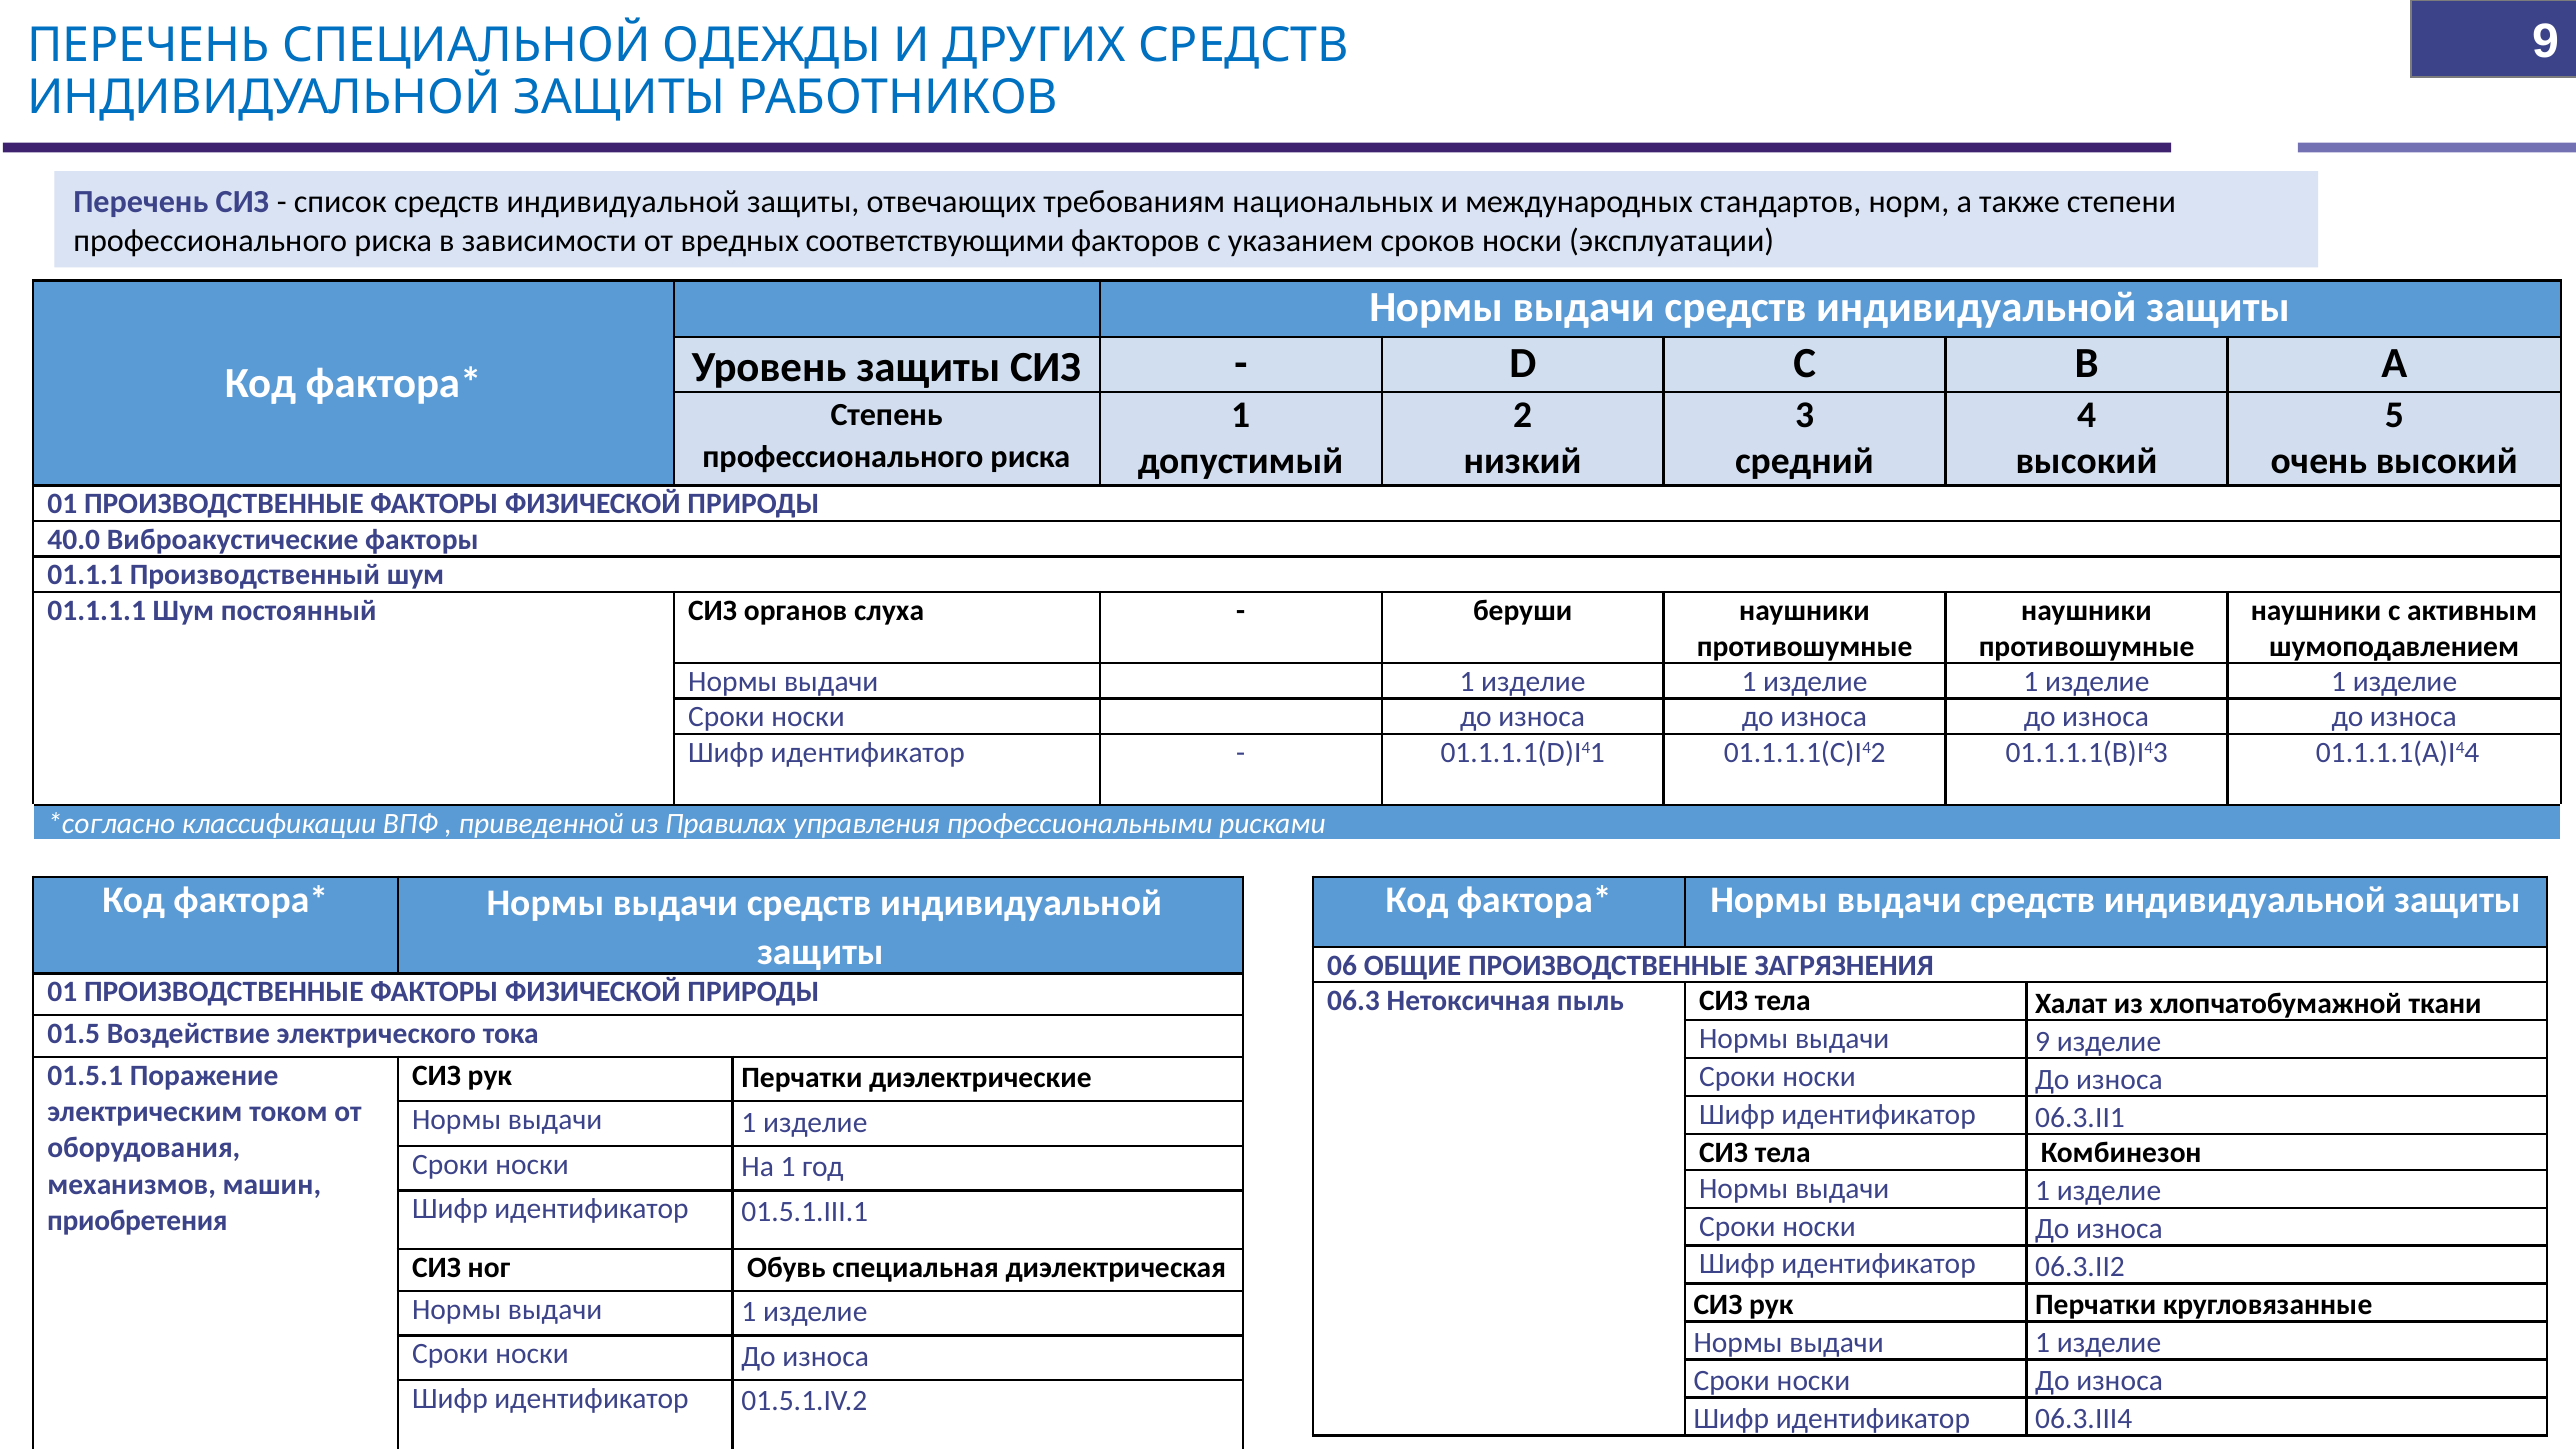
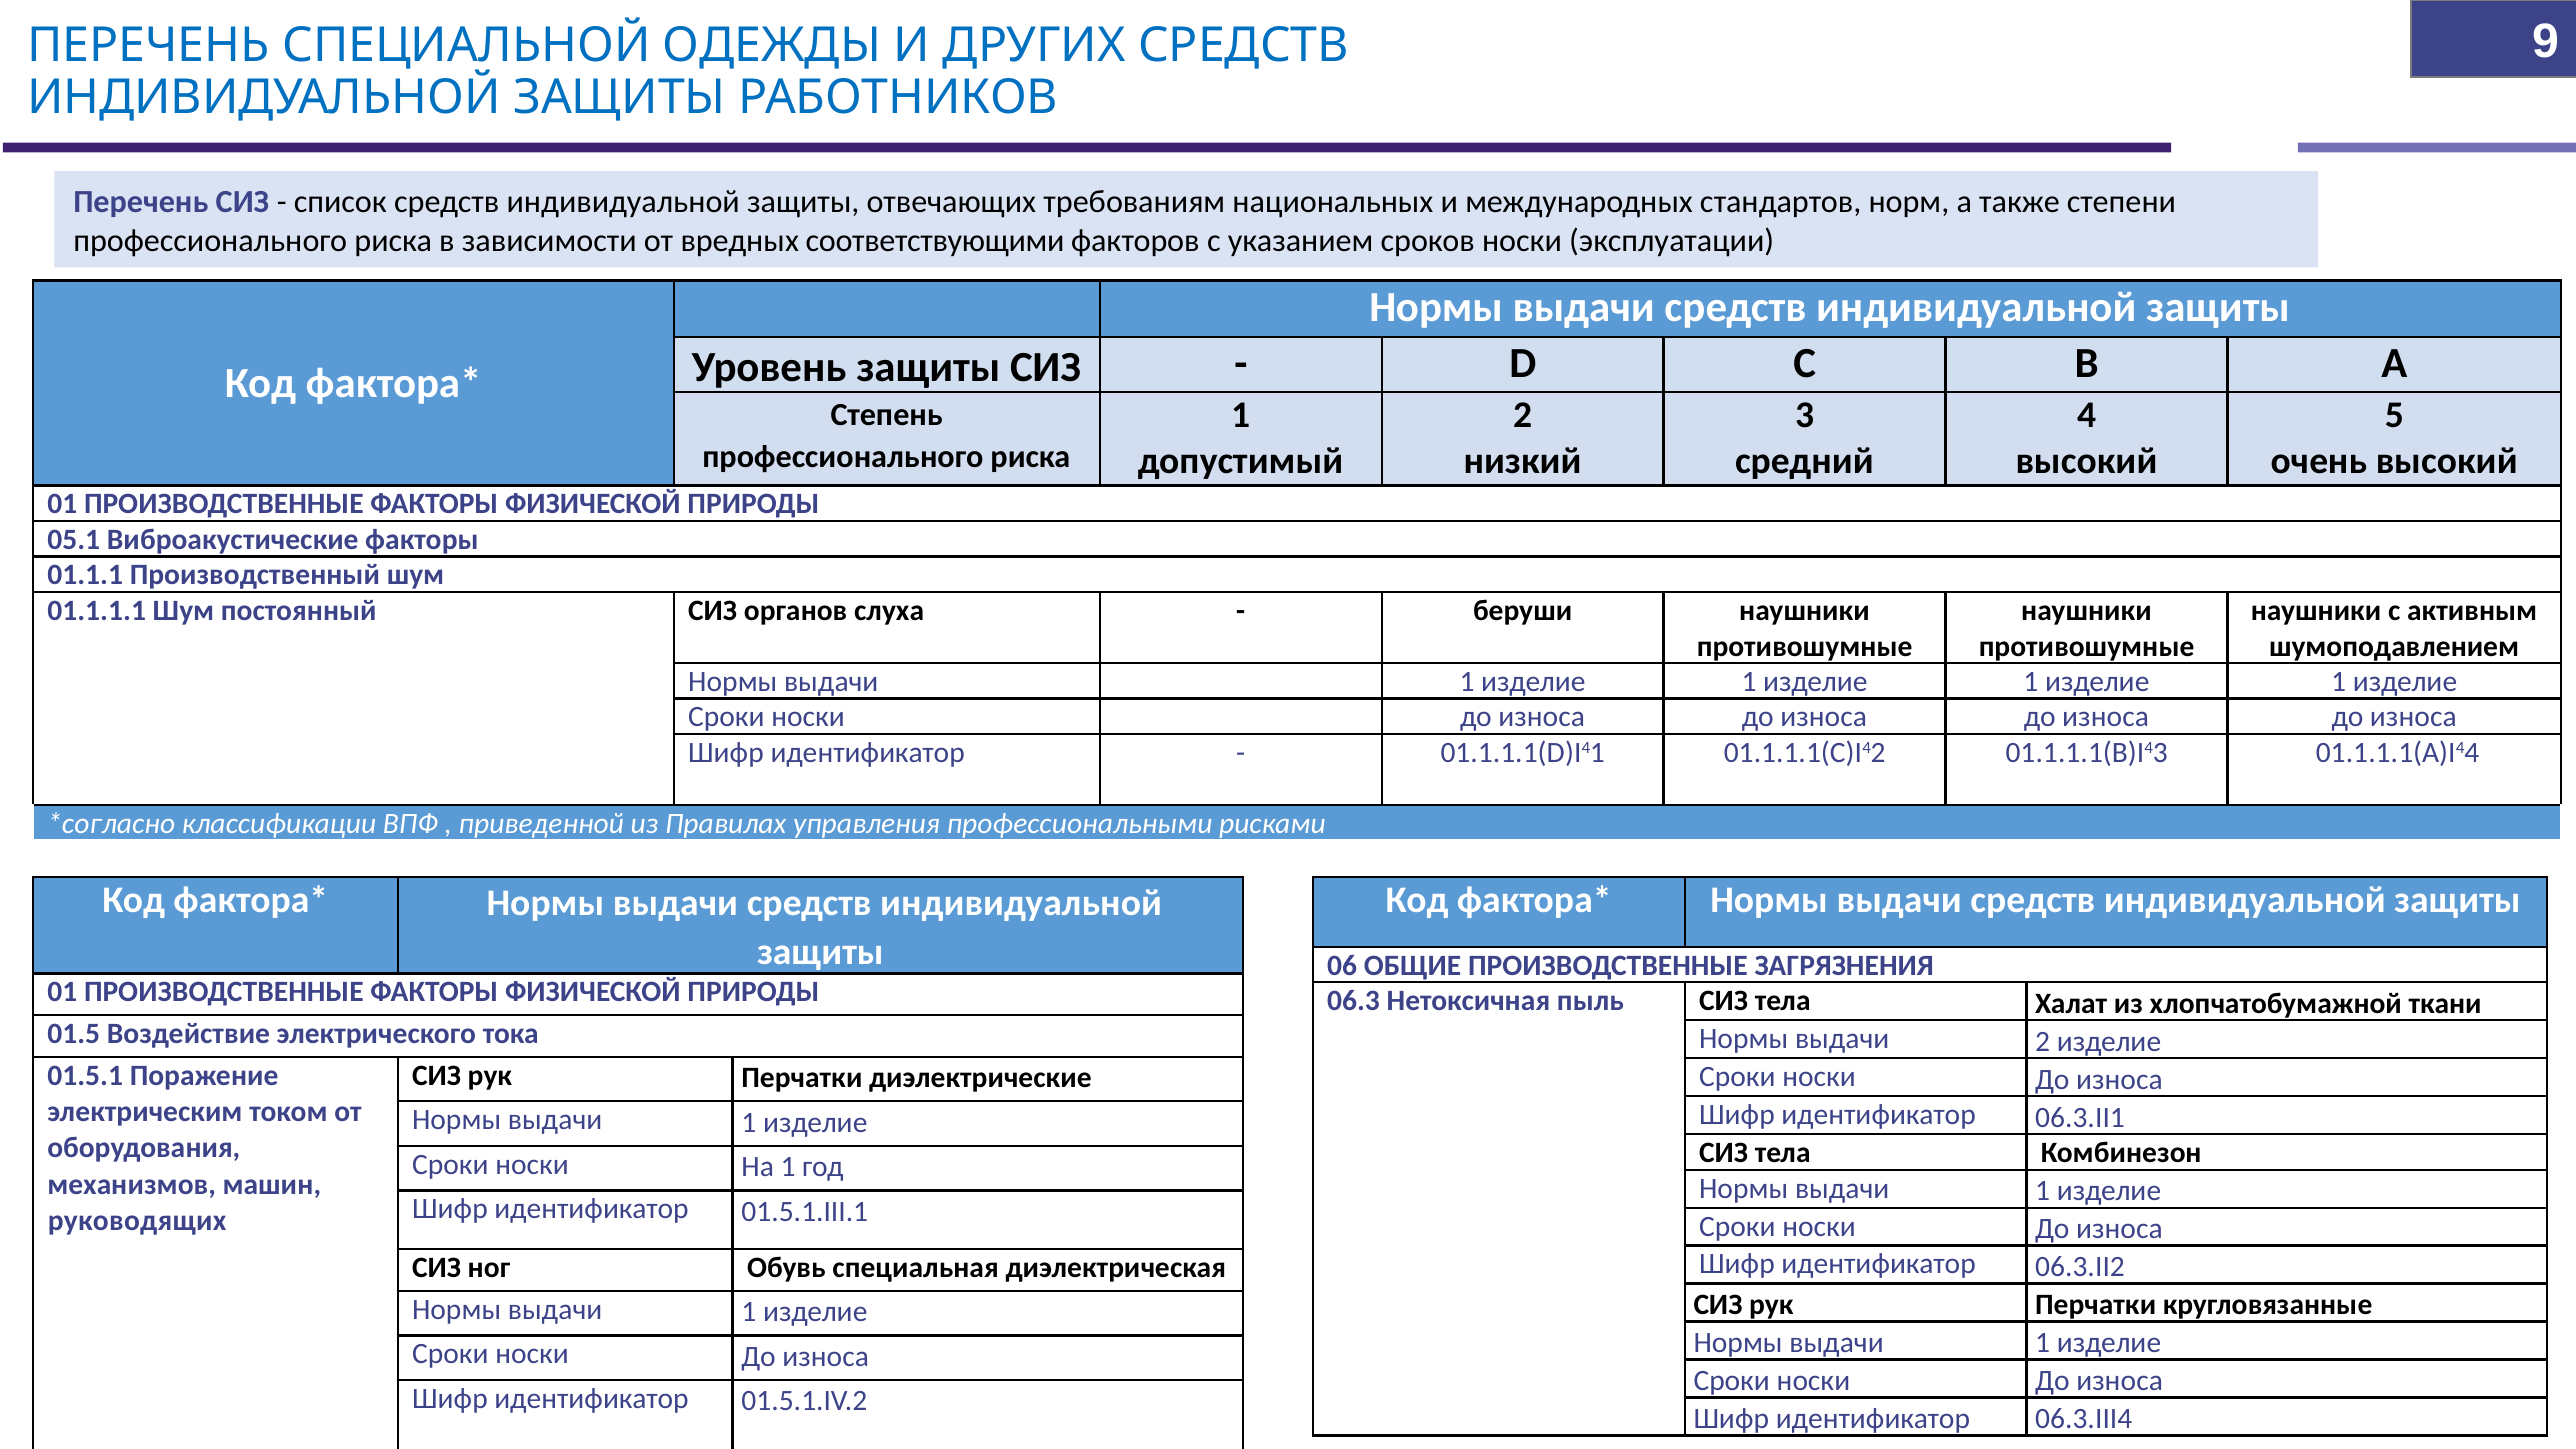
40.0: 40.0 -> 05.1
выдачи 9: 9 -> 2
приобретения: приобретения -> руководящих
